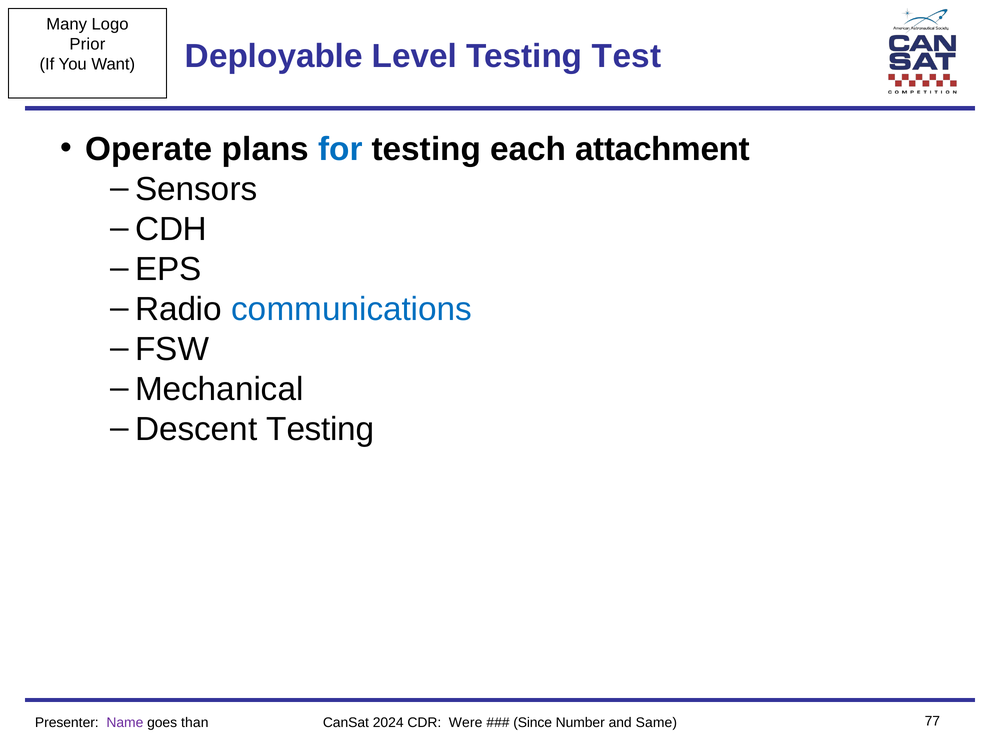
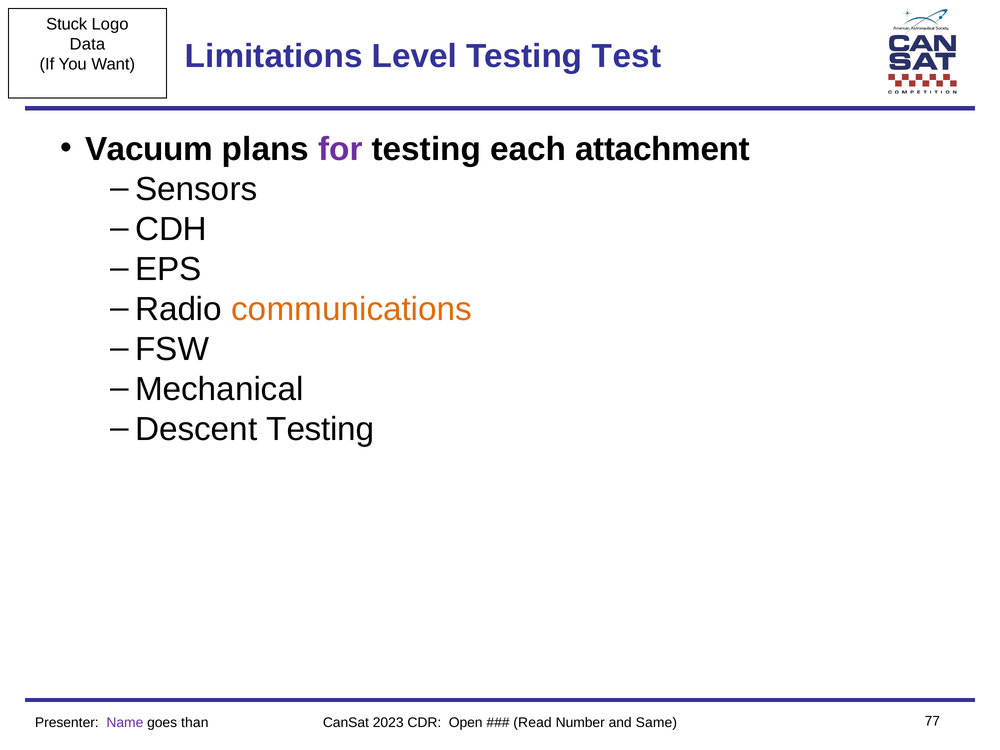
Many: Many -> Stuck
Prior: Prior -> Data
Deployable: Deployable -> Limitations
Operate: Operate -> Vacuum
for colour: blue -> purple
communications colour: blue -> orange
2024: 2024 -> 2023
Were: Were -> Open
Since: Since -> Read
